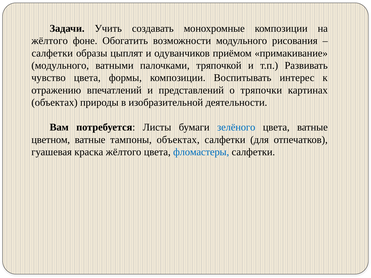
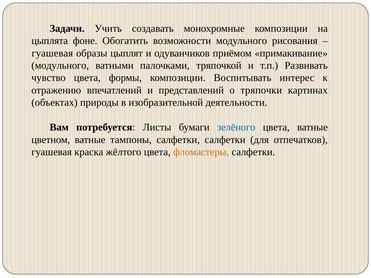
жёлтого at (50, 41): жёлтого -> цыплята
салфетки at (52, 53): салфетки -> гуашевая
тампоны объектах: объектах -> салфетки
фломастеры colour: blue -> orange
